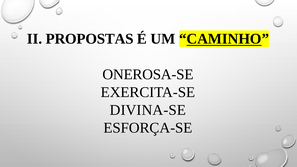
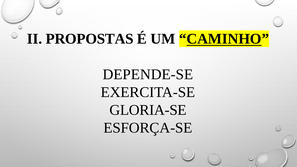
ONEROSA-SE: ONEROSA-SE -> DEPENDE-SE
DIVINA-SE: DIVINA-SE -> GLORIA-SE
